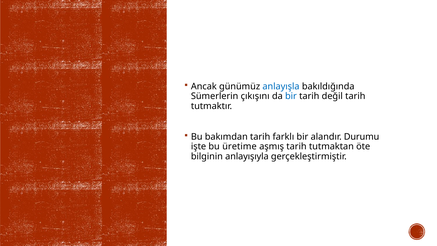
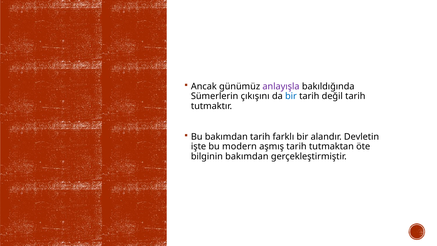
anlayışla colour: blue -> purple
Durumu: Durumu -> Devletin
üretime: üretime -> modern
bilginin anlayışıyla: anlayışıyla -> bakımdan
